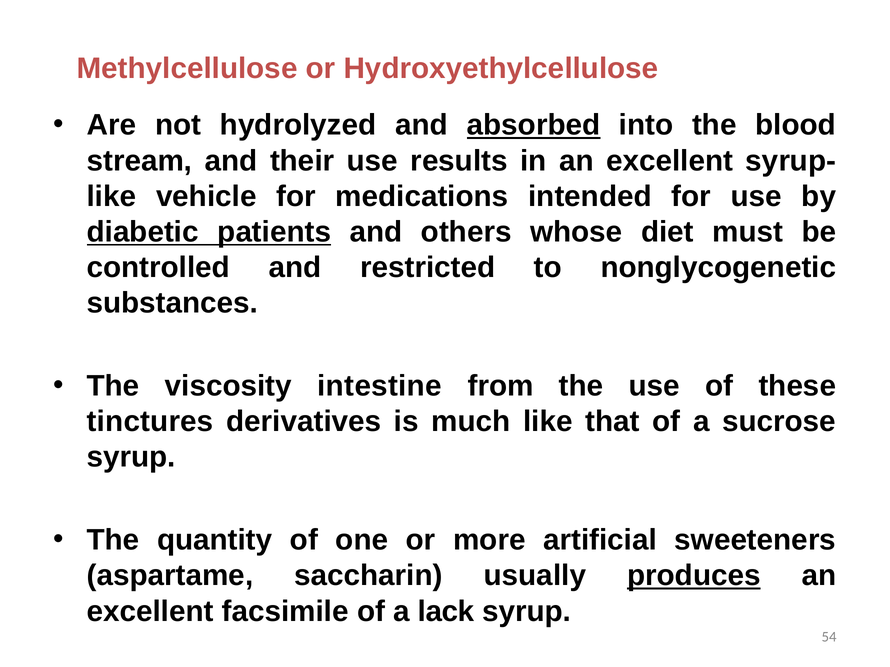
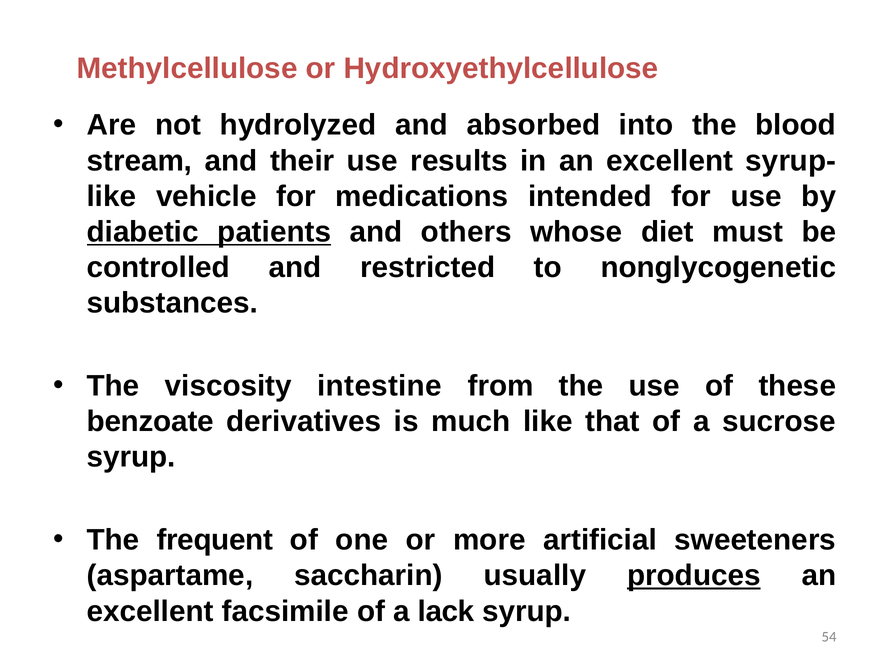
absorbed underline: present -> none
tinctures: tinctures -> benzoate
quantity: quantity -> frequent
